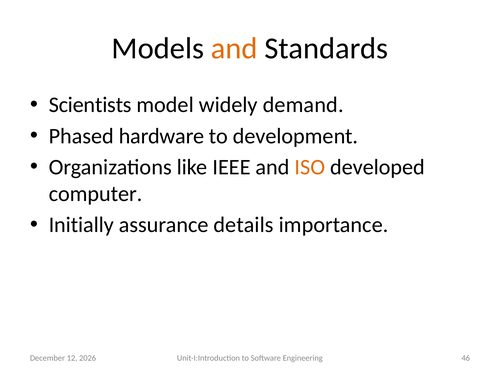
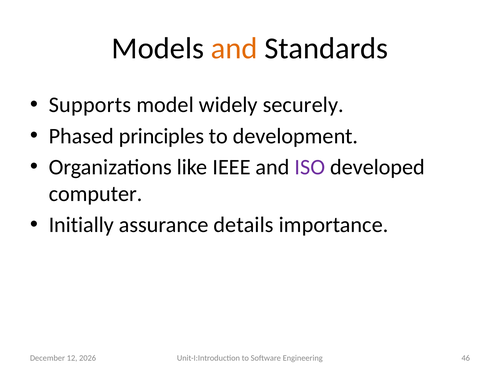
Scientists: Scientists -> Supports
demand: demand -> securely
hardware: hardware -> principles
ISO colour: orange -> purple
